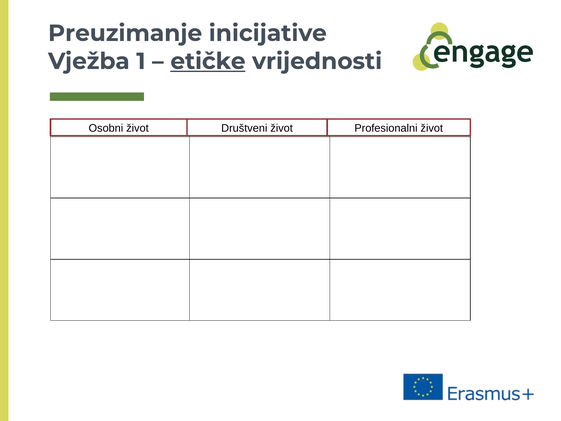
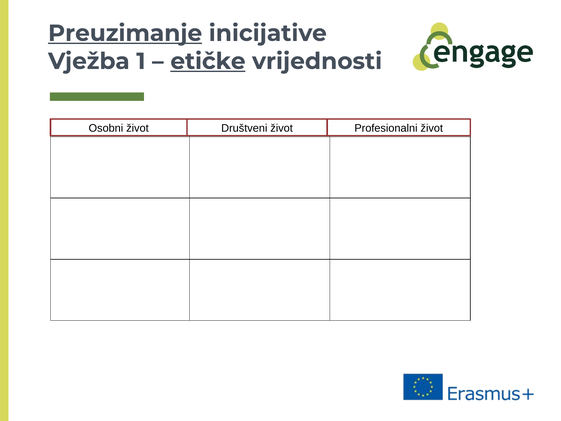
Preuzimanje underline: none -> present
